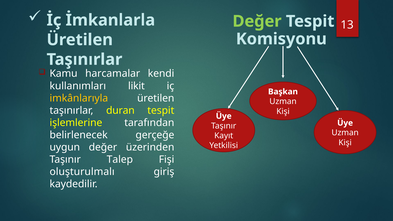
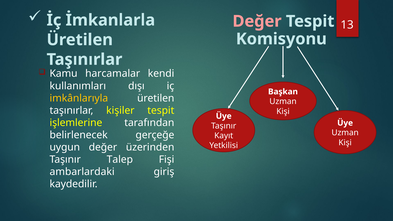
Değer at (257, 21) colour: light green -> pink
likit: likit -> dışı
duran: duran -> kişiler
oluşturulmalı: oluşturulmalı -> ambarlardaki
